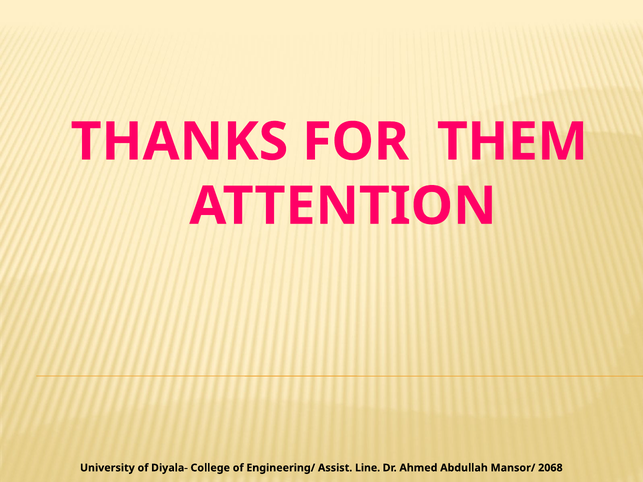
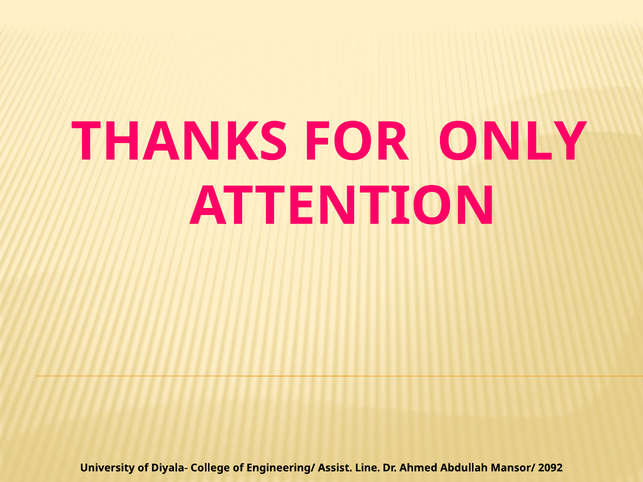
THEM: THEM -> ONLY
2068: 2068 -> 2092
